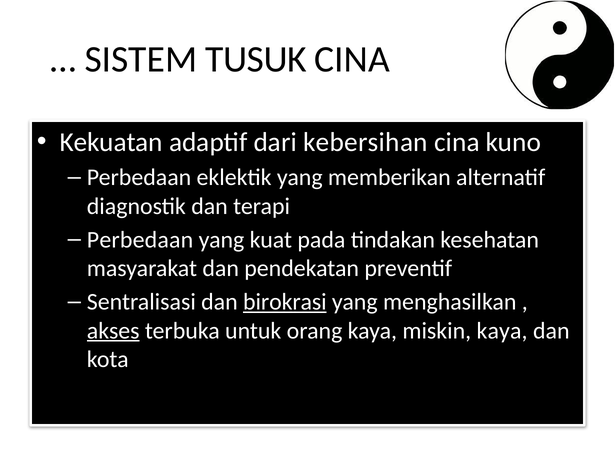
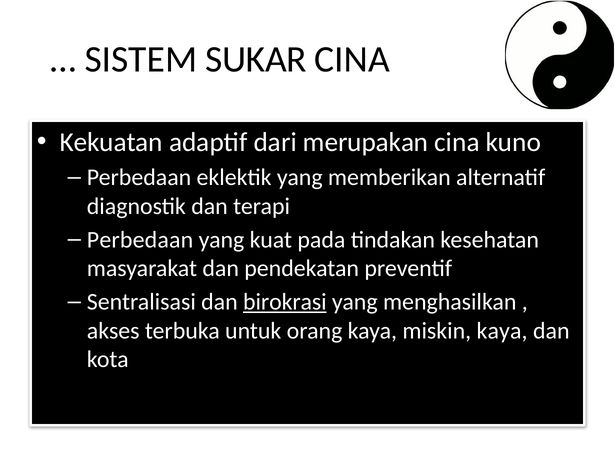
TUSUK: TUSUK -> SUKAR
kebersihan: kebersihan -> merupakan
akses underline: present -> none
